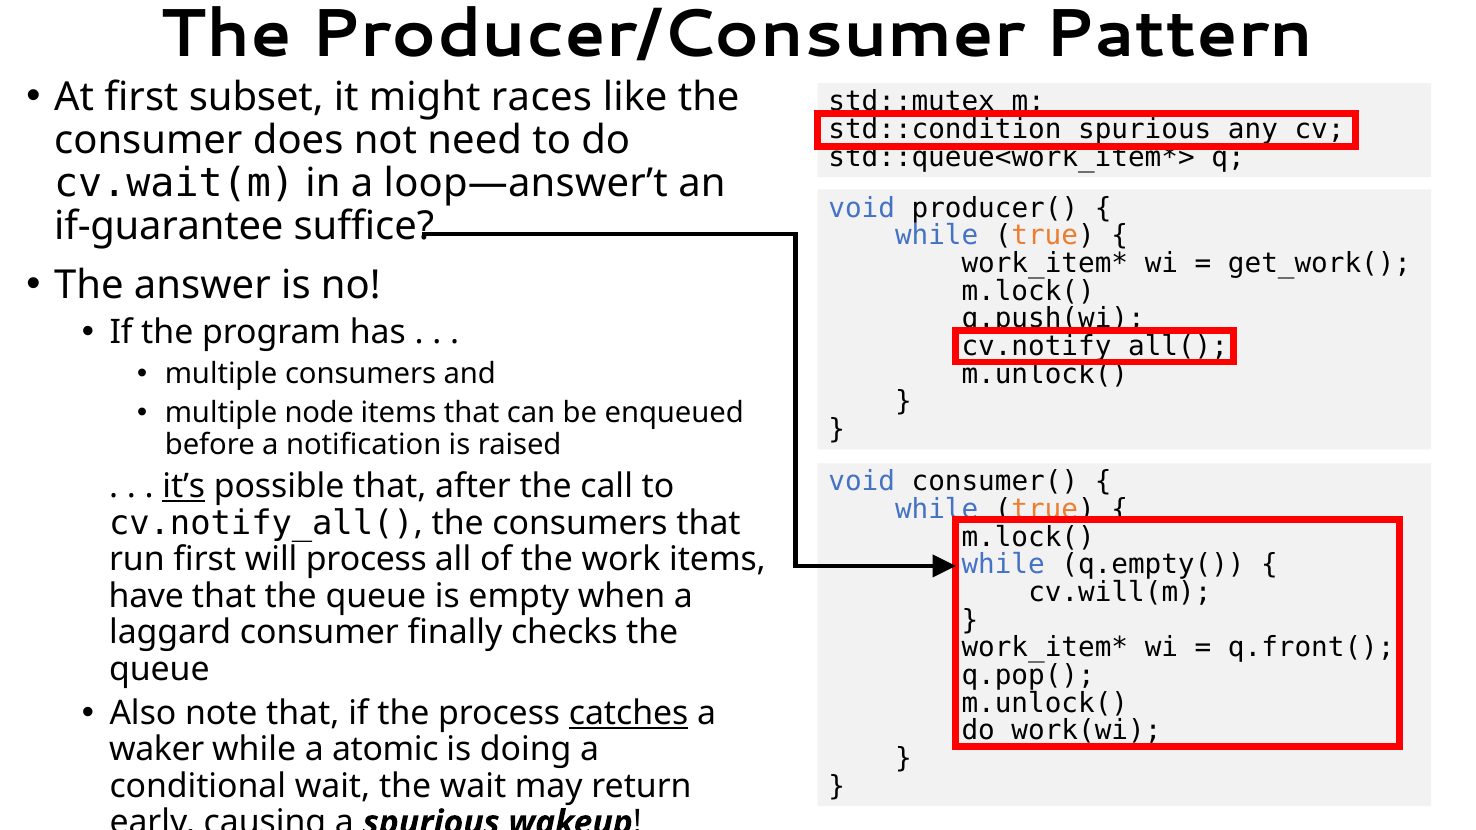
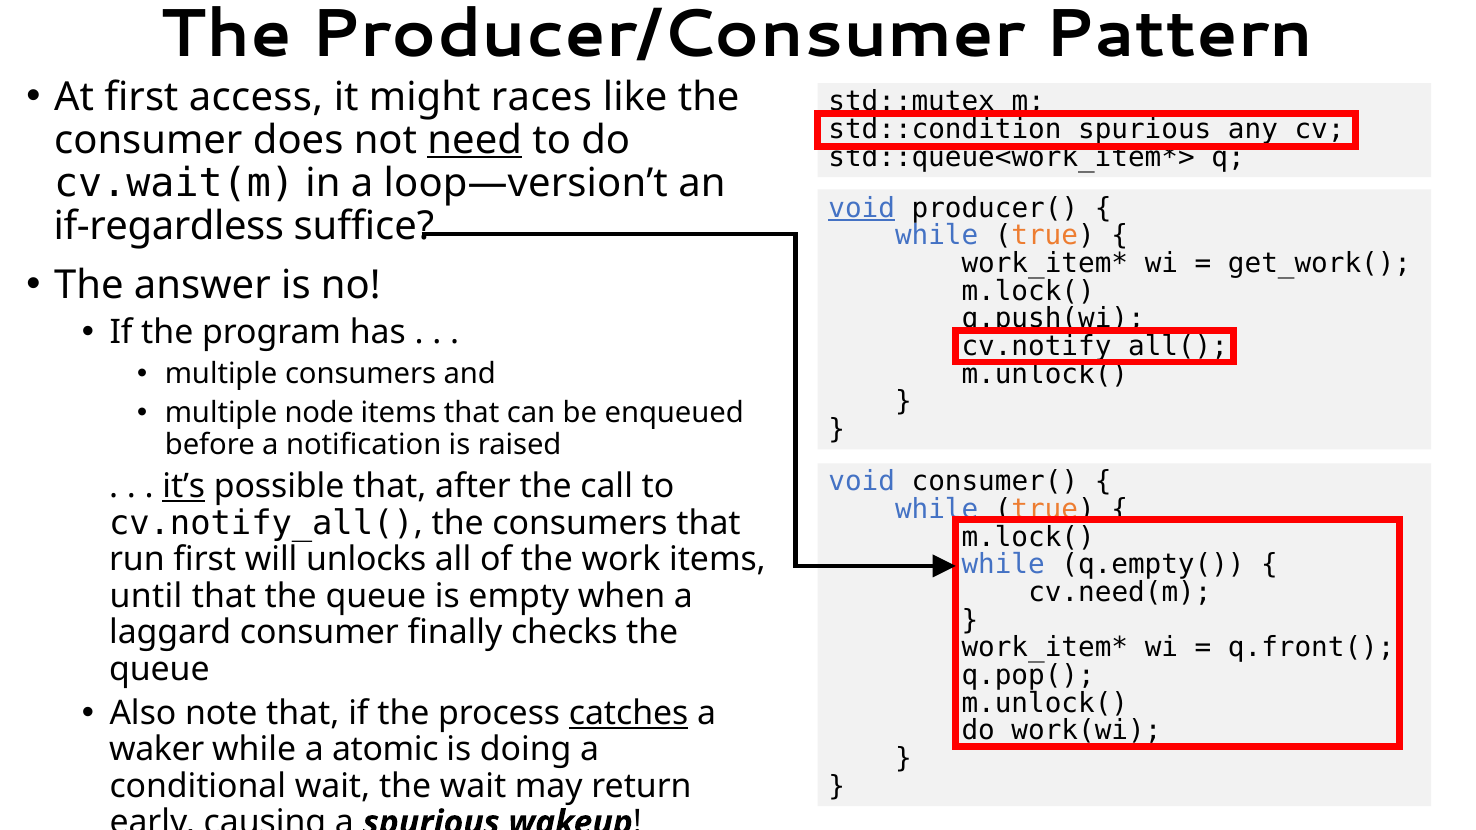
subset: subset -> access
need underline: none -> present
loop—answer’t: loop—answer’t -> loop—version’t
void at (862, 208) underline: none -> present
if-guarantee: if-guarantee -> if-regardless
will process: process -> unlocks
cv.will(m: cv.will(m -> cv.need(m
have: have -> until
